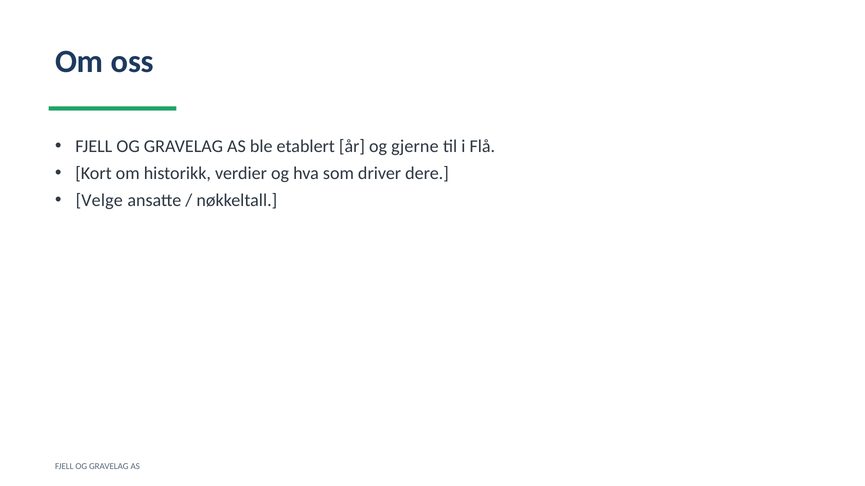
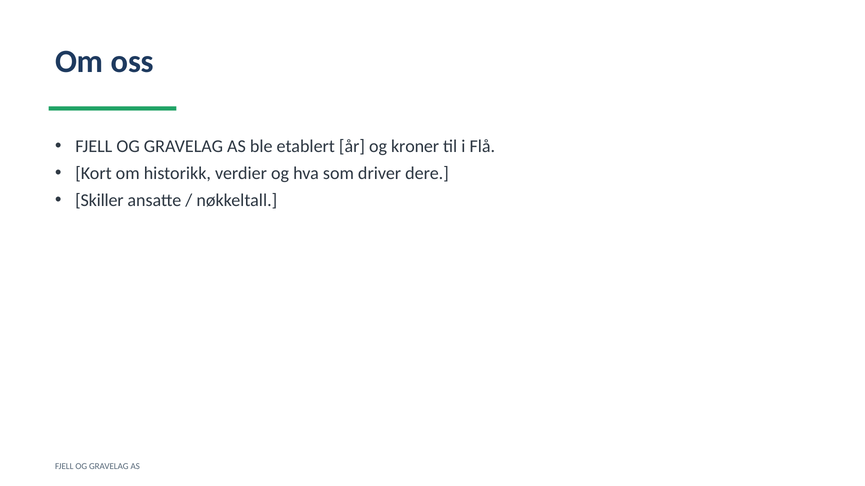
gjerne: gjerne -> kroner
Velge: Velge -> Skiller
